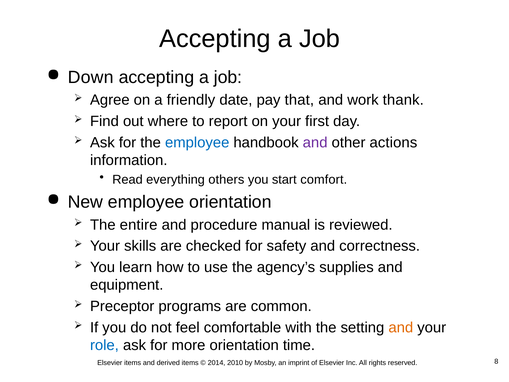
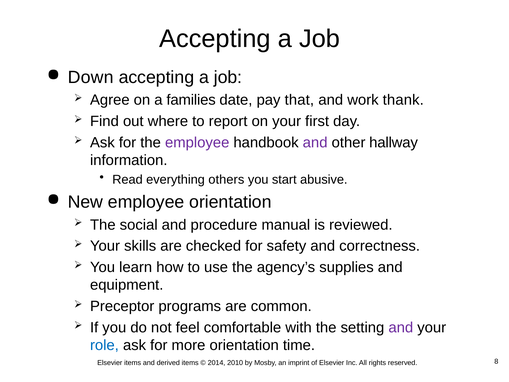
friendly: friendly -> families
employee at (197, 142) colour: blue -> purple
actions: actions -> hallway
comfort: comfort -> abusive
entire: entire -> social
and at (401, 327) colour: orange -> purple
